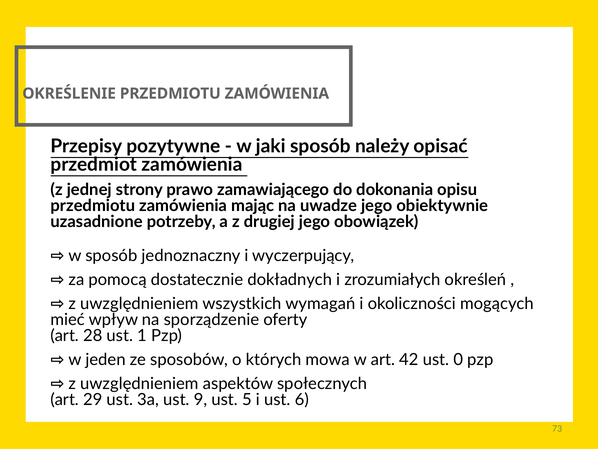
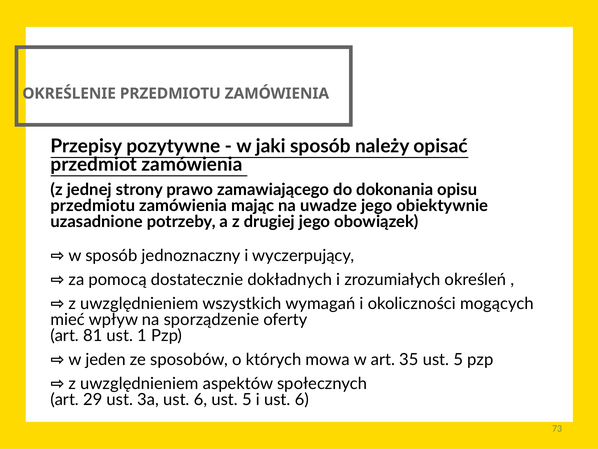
28: 28 -> 81
42: 42 -> 35
0 at (458, 359): 0 -> 5
3a ust 9: 9 -> 6
